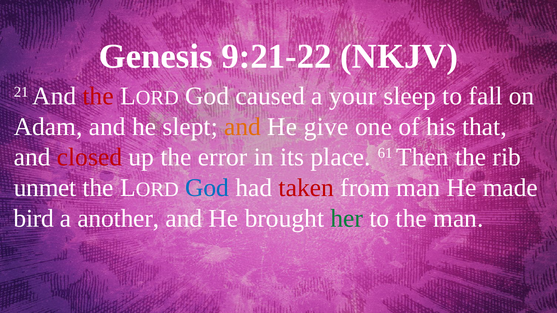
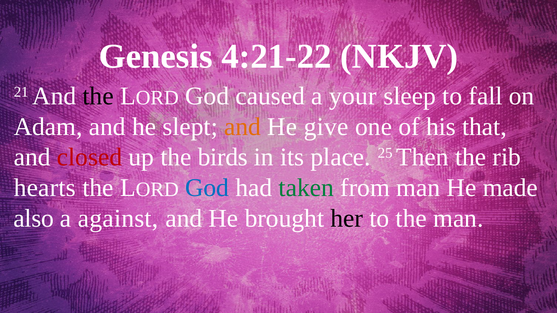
9:21-22: 9:21-22 -> 4:21-22
the at (98, 96) colour: red -> black
error: error -> birds
61: 61 -> 25
unmet: unmet -> hearts
taken colour: red -> green
bird: bird -> also
another: another -> against
her colour: green -> black
